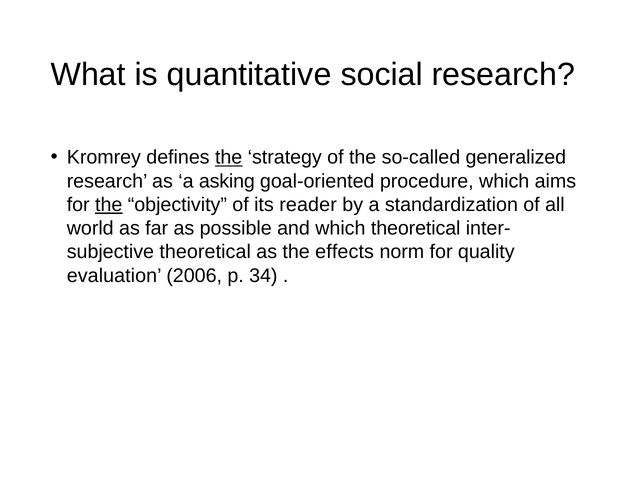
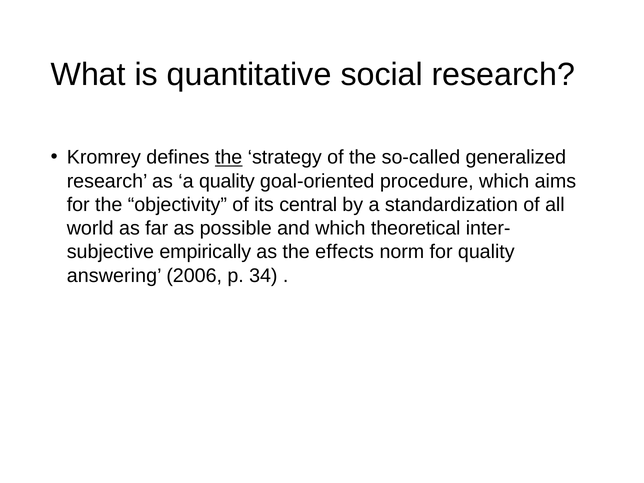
a asking: asking -> quality
the at (109, 205) underline: present -> none
reader: reader -> central
theoretical at (205, 252): theoretical -> empirically
evaluation: evaluation -> answering
